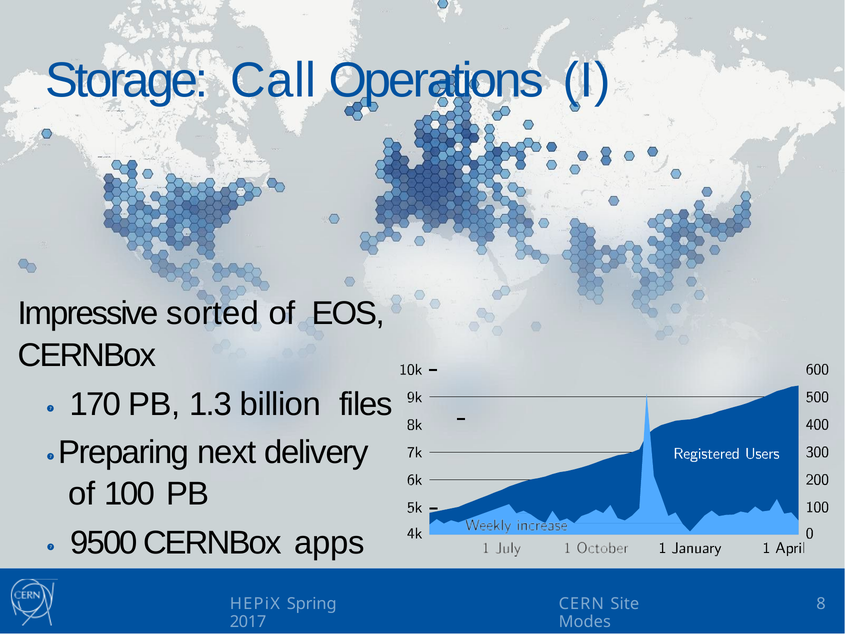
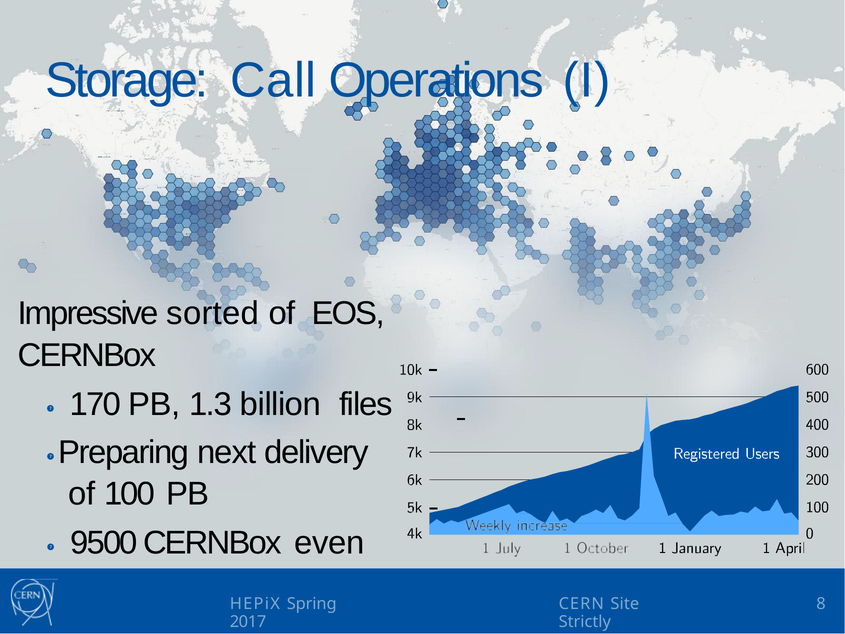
apps: apps -> even
Modes: Modes -> Strictly
